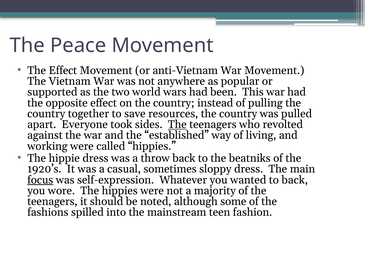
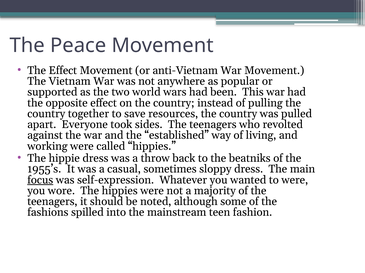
The at (177, 125) underline: present -> none
1920’s: 1920’s -> 1955’s
to back: back -> were
